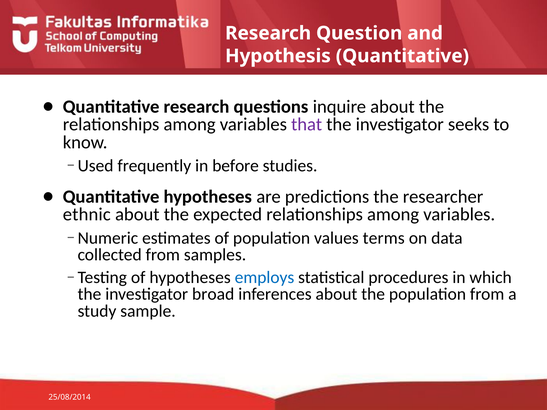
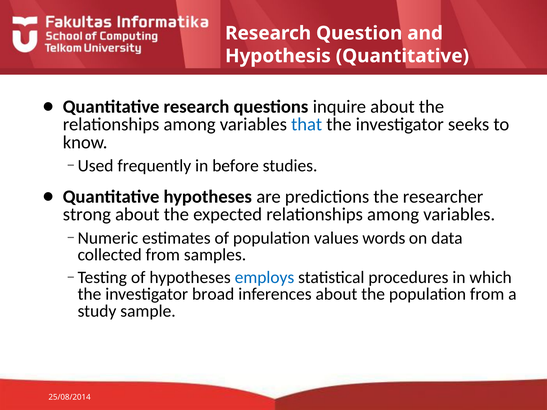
that colour: purple -> blue
ethnic: ethnic -> strong
terms: terms -> words
